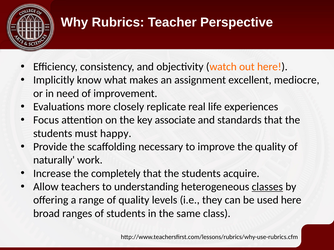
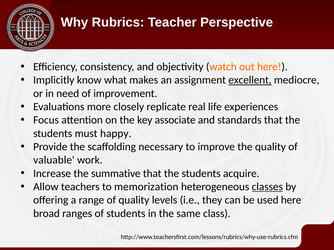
excellent underline: none -> present
naturally: naturally -> valuable
completely: completely -> summative
understanding: understanding -> memorization
